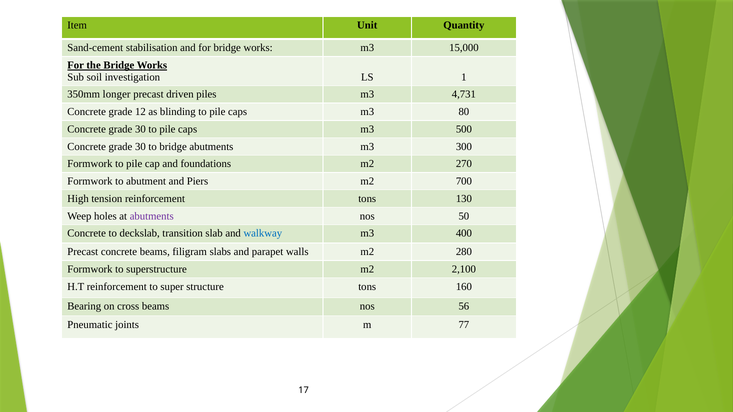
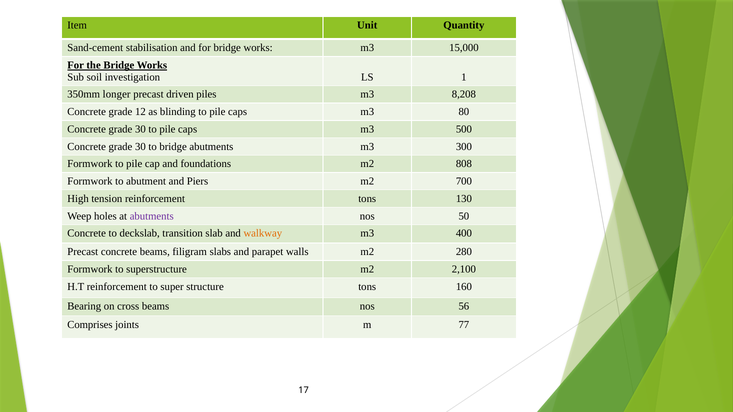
4,731: 4,731 -> 8,208
270: 270 -> 808
walkway colour: blue -> orange
Pneumatic: Pneumatic -> Comprises
